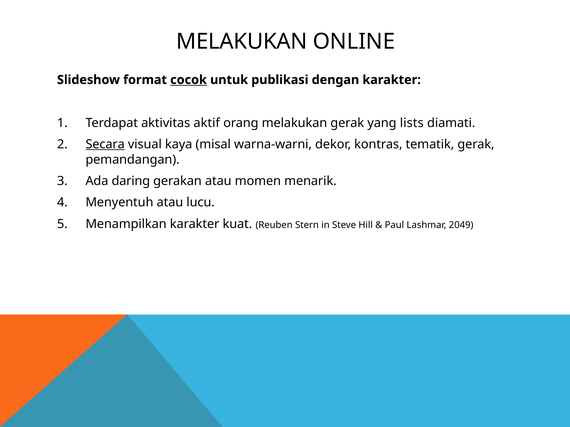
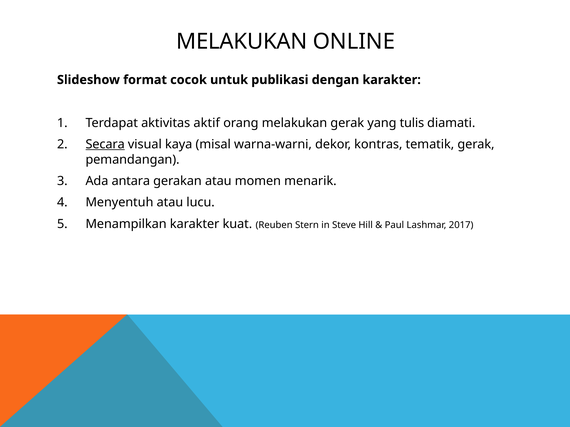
cocok underline: present -> none
lists: lists -> tulis
daring: daring -> antara
2049: 2049 -> 2017
